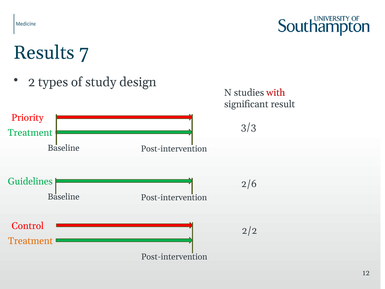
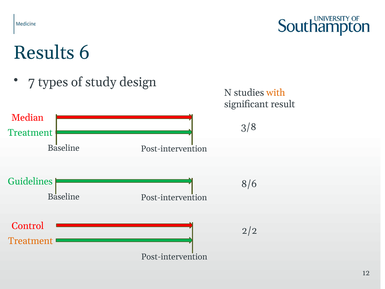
7: 7 -> 6
2: 2 -> 7
with colour: red -> orange
Priority: Priority -> Median
3/3: 3/3 -> 3/8
2/6: 2/6 -> 8/6
